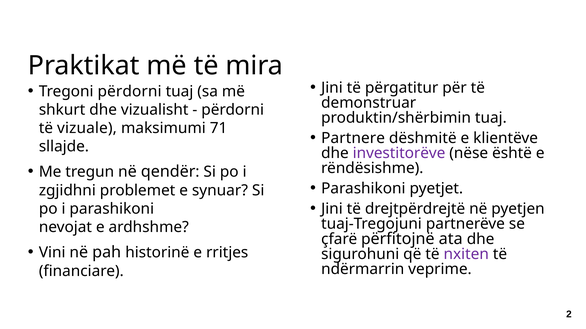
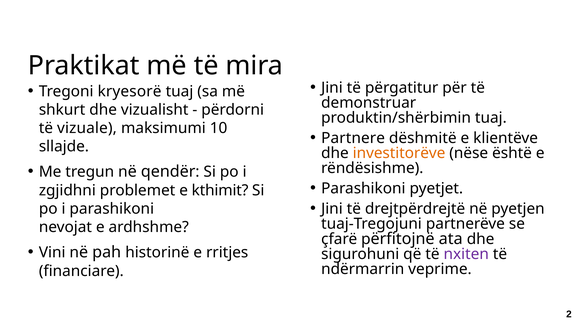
Tregoni përdorni: përdorni -> kryesorë
71: 71 -> 10
investitorëve colour: purple -> orange
synuar: synuar -> kthimit
